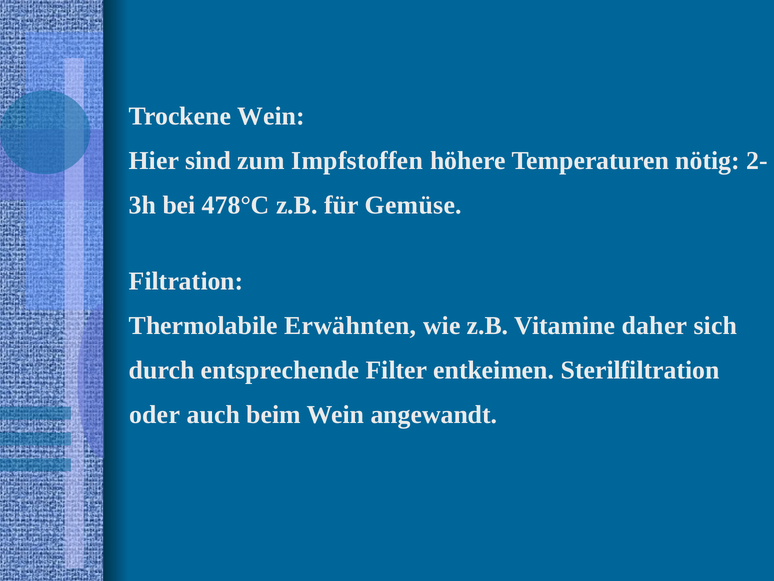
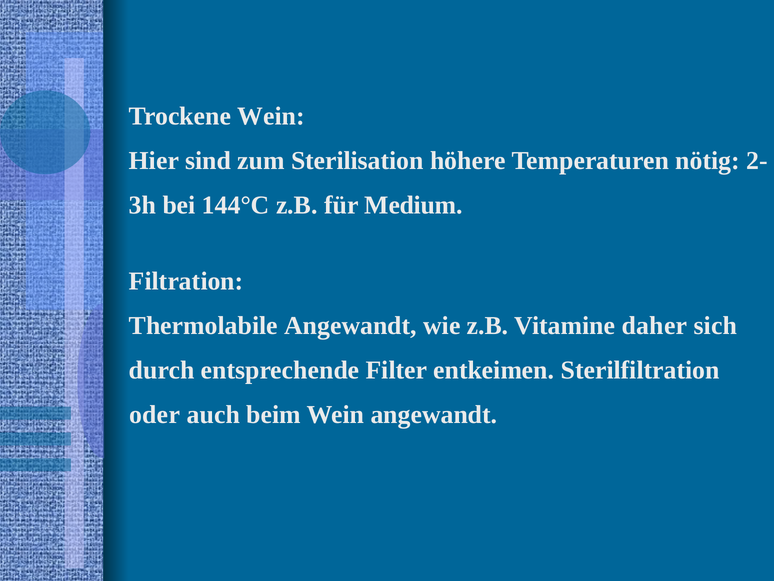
Impfstoffen: Impfstoffen -> Sterilisation
478°C: 478°C -> 144°C
Gemüse: Gemüse -> Medium
Thermolabile Erwähnten: Erwähnten -> Angewandt
